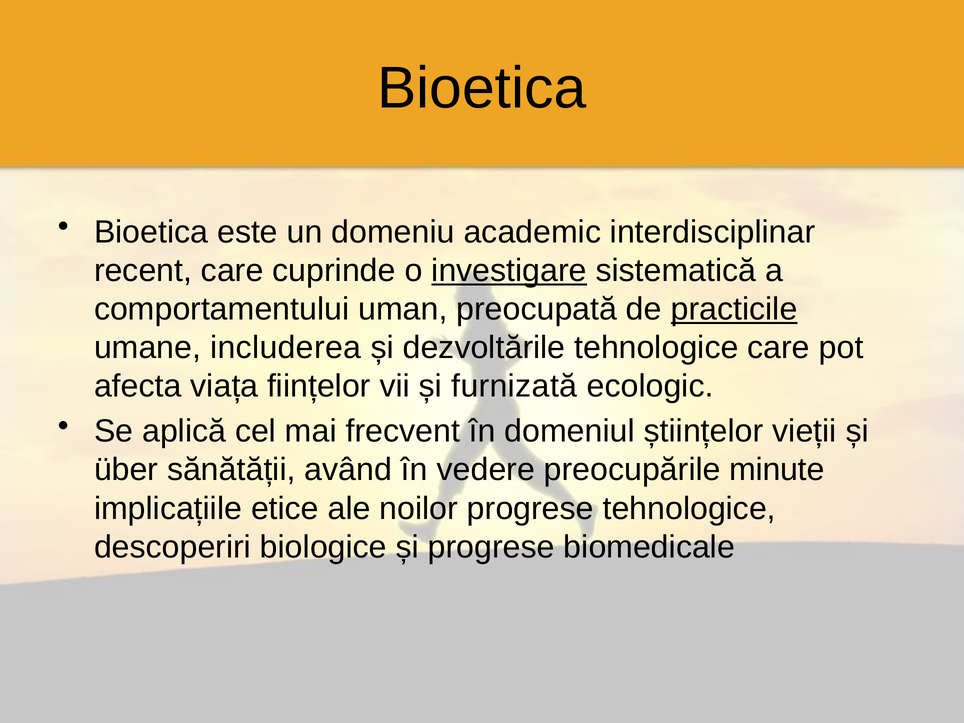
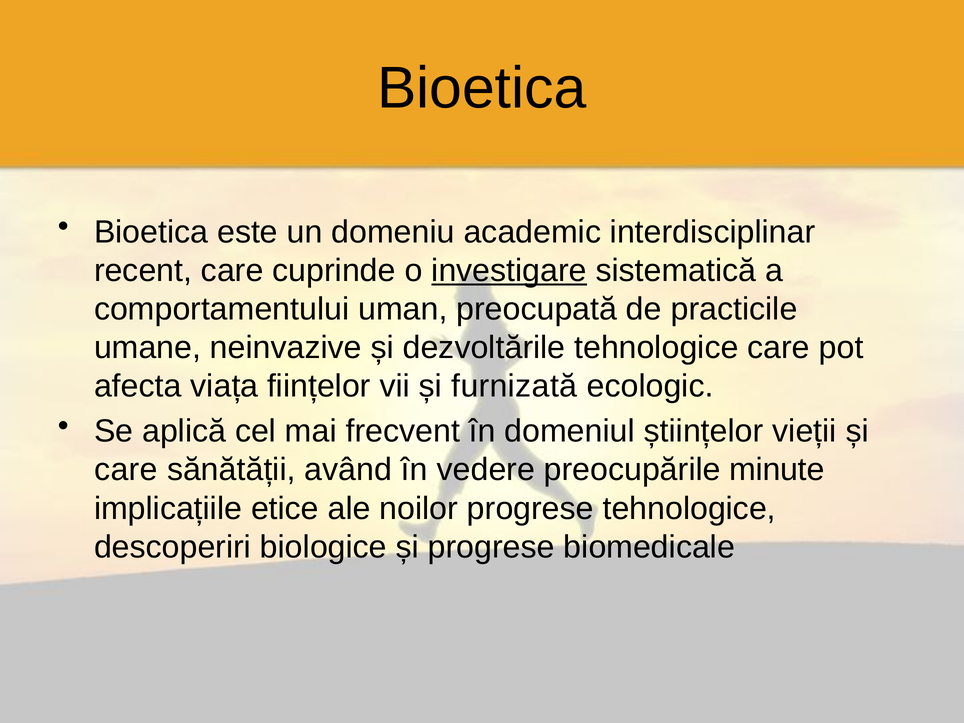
practicile underline: present -> none
includerea: includerea -> neinvazive
über at (126, 470): über -> care
